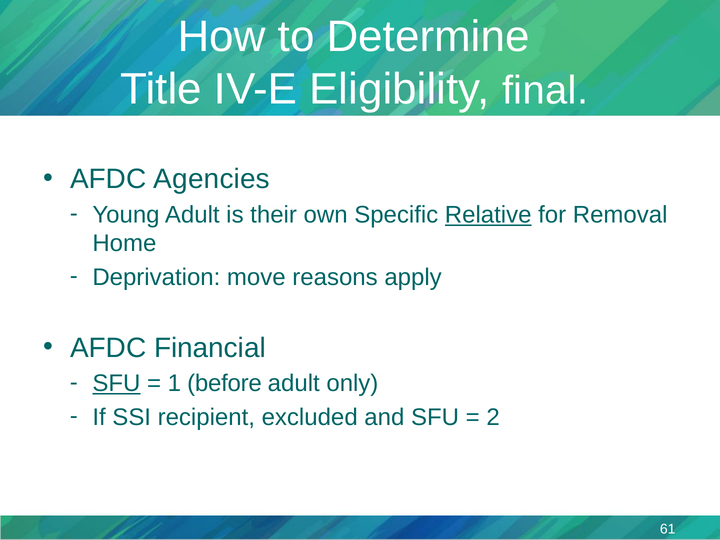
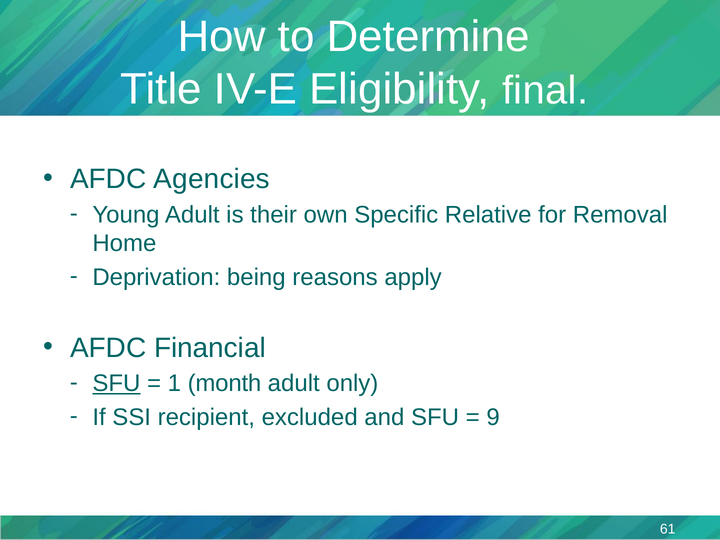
Relative underline: present -> none
move: move -> being
before: before -> month
2: 2 -> 9
